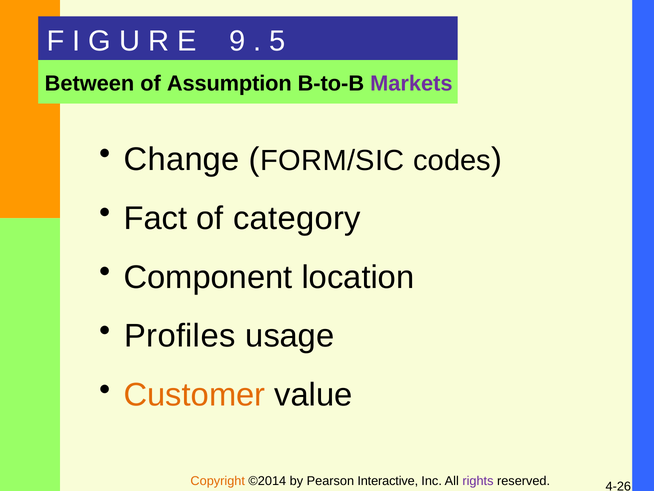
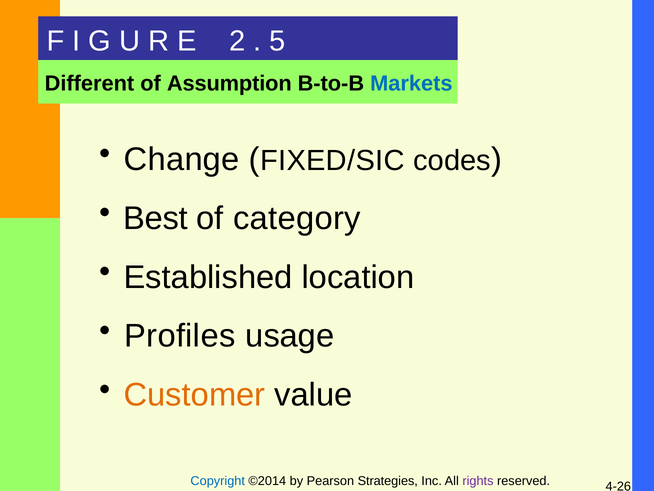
9: 9 -> 2
Between: Between -> Different
Markets colour: purple -> blue
FORM/SIC: FORM/SIC -> FIXED/SIC
Fact: Fact -> Best
Component: Component -> Established
Copyright colour: orange -> blue
Interactive: Interactive -> Strategies
